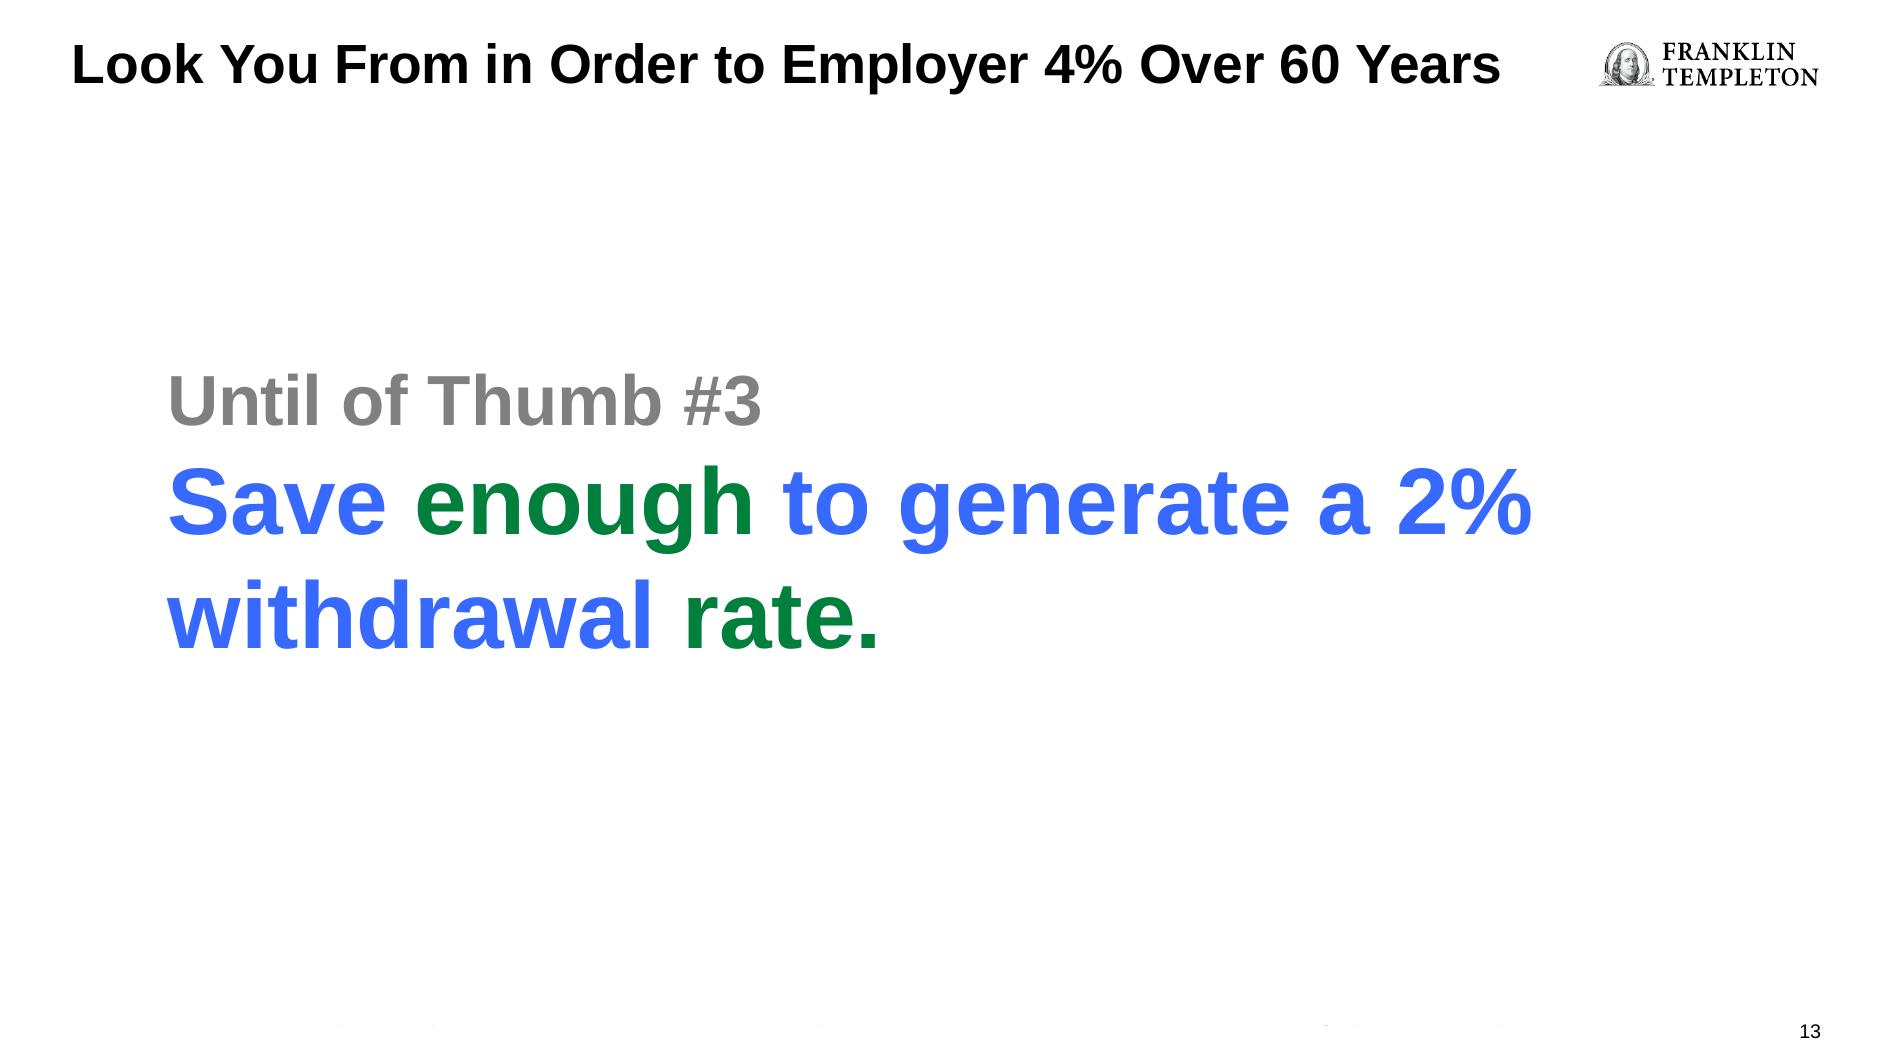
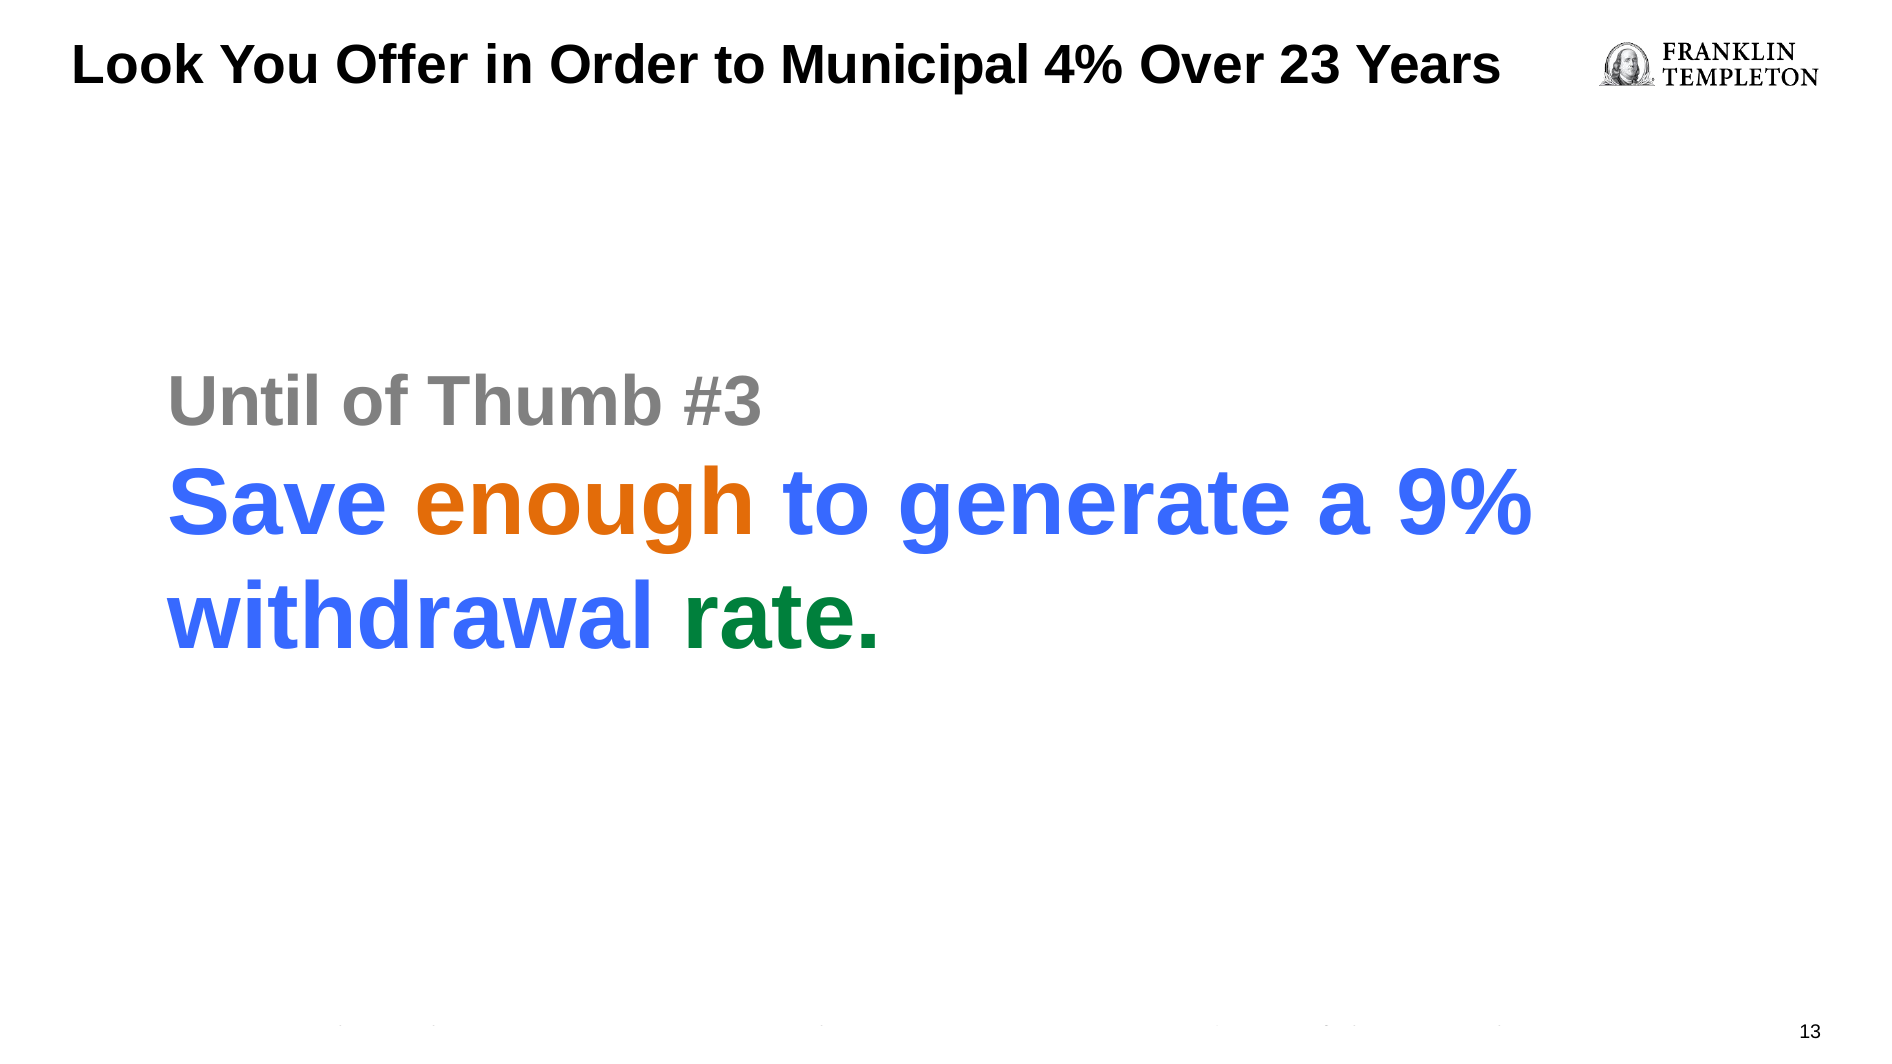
From: From -> Offer
Employer: Employer -> Municipal
60: 60 -> 23
enough colour: green -> orange
2%: 2% -> 9%
